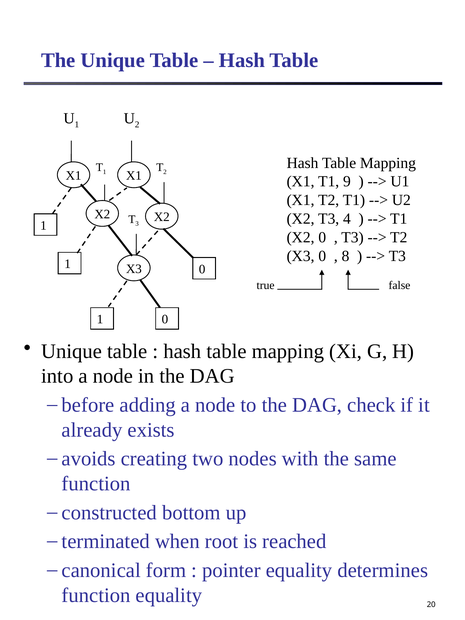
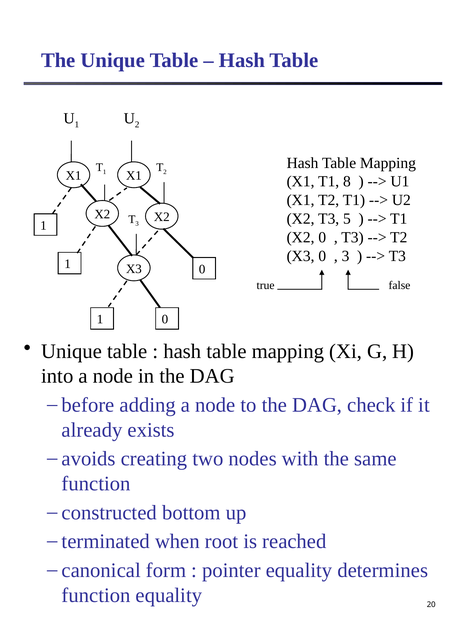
9: 9 -> 8
4: 4 -> 5
8 at (345, 256): 8 -> 3
